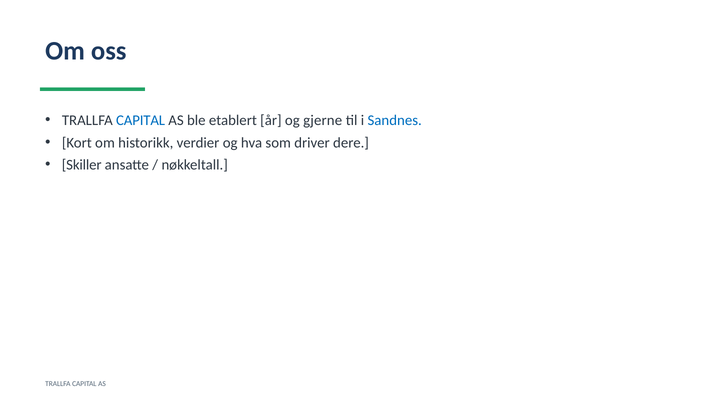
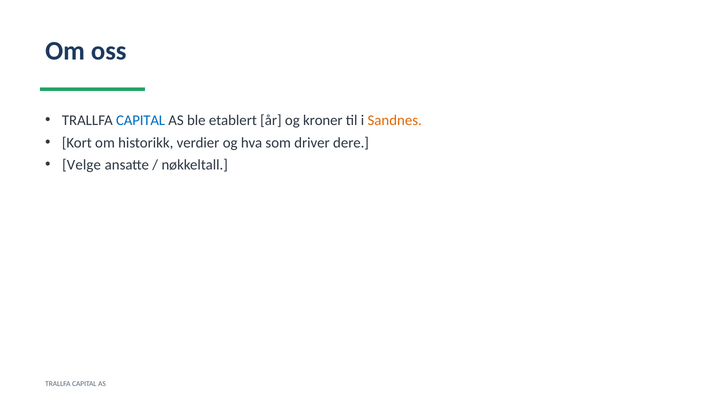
gjerne: gjerne -> kroner
Sandnes colour: blue -> orange
Skiller: Skiller -> Velge
